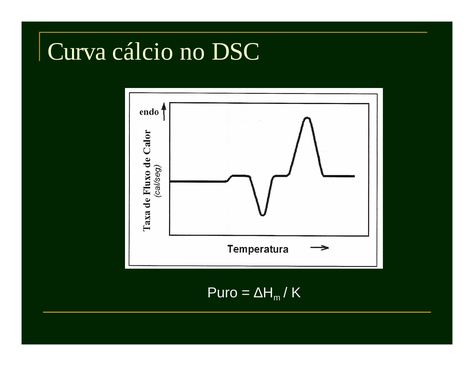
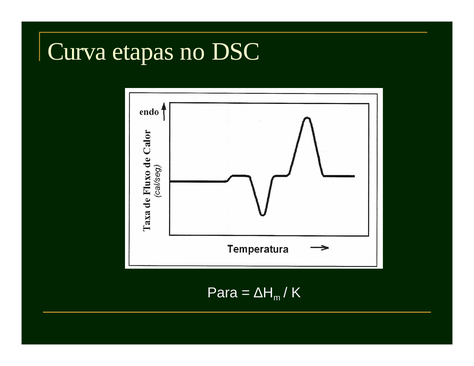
cálcio: cálcio -> etapas
Puro: Puro -> Para
